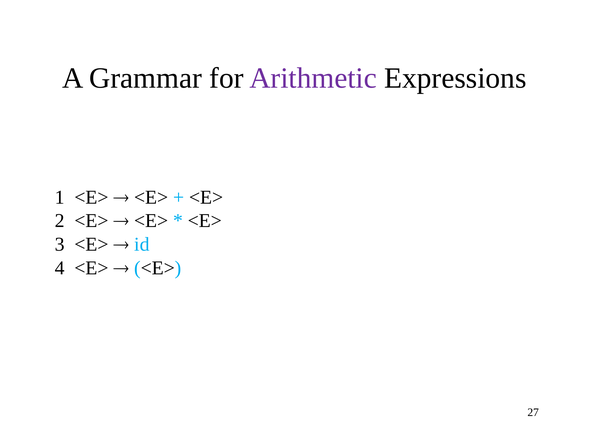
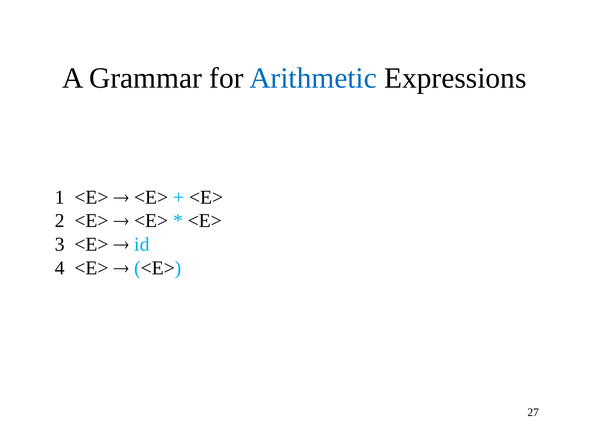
Arithmetic colour: purple -> blue
